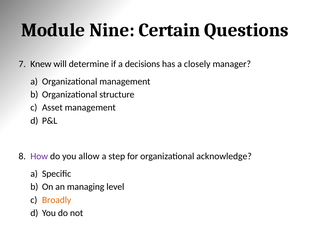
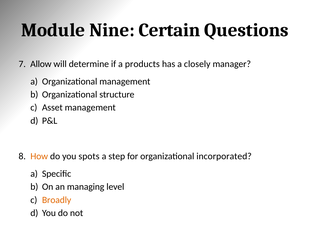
Knew: Knew -> Allow
decisions: decisions -> products
How colour: purple -> orange
allow: allow -> spots
acknowledge: acknowledge -> incorporated
